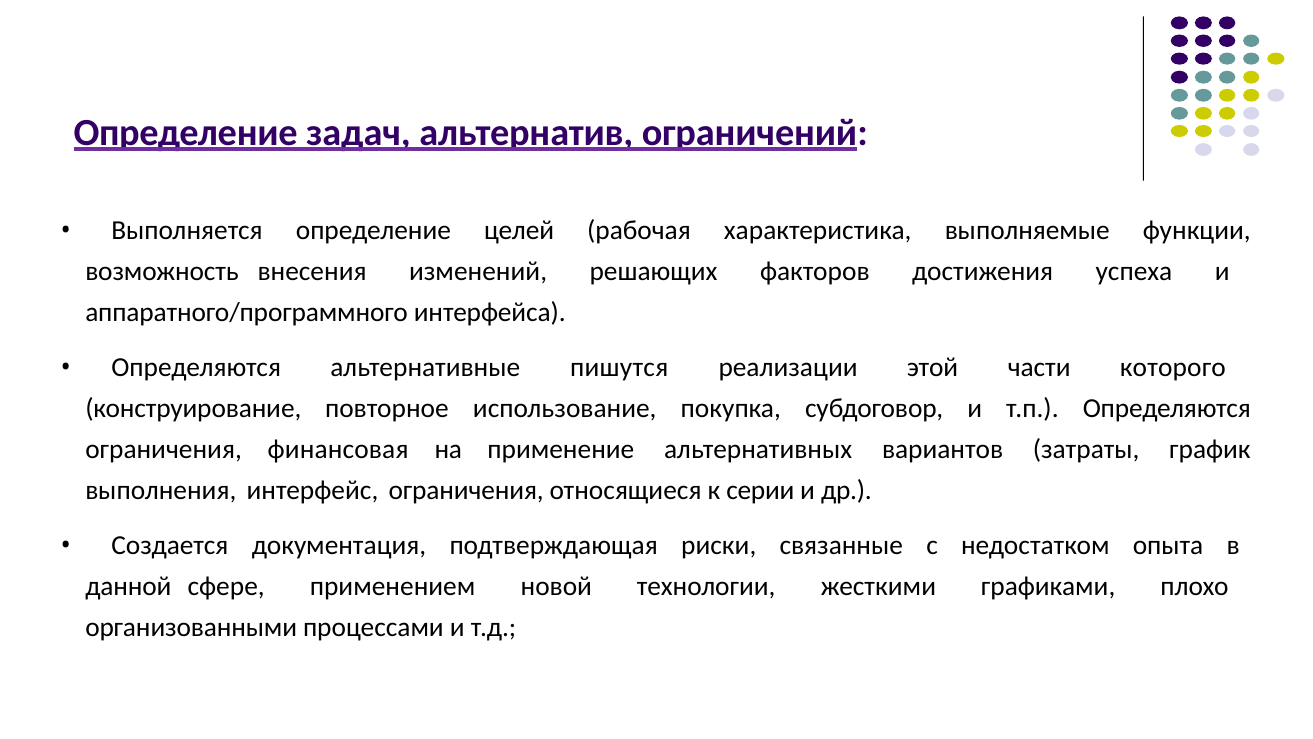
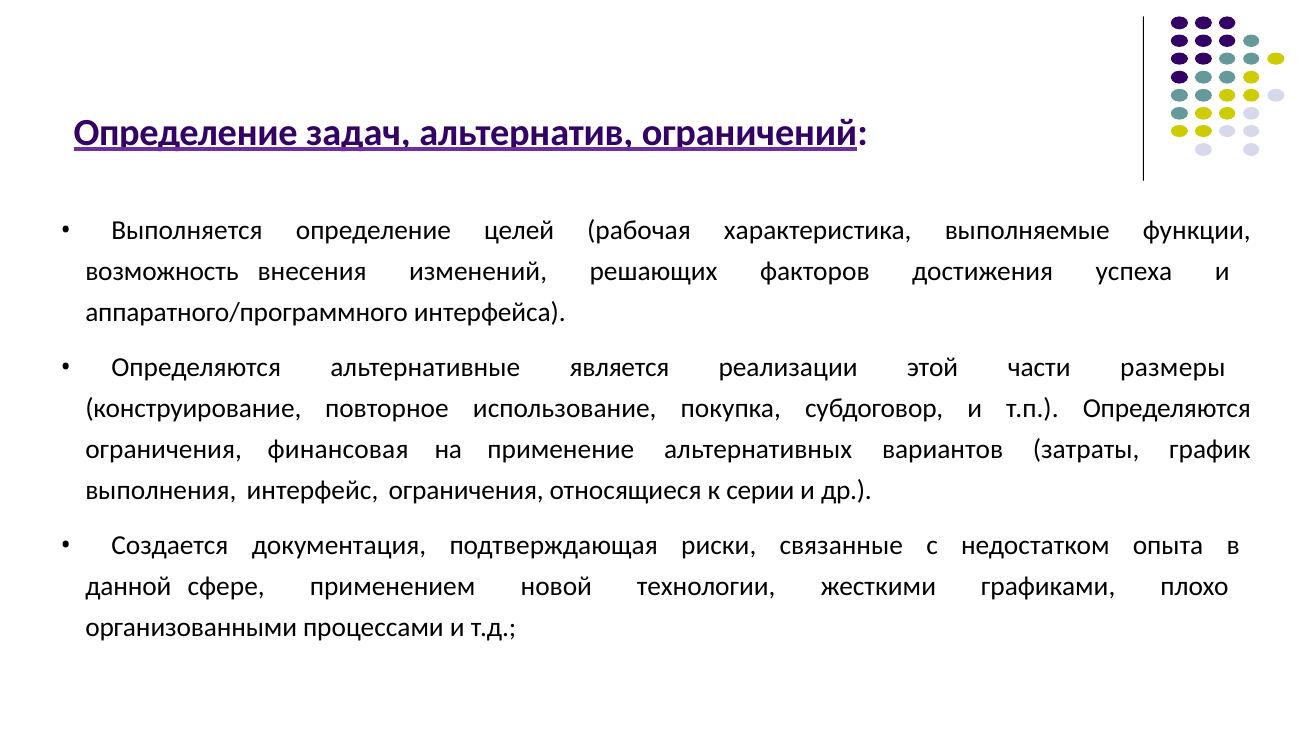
пишутся: пишутся -> является
которого: которого -> размеры
